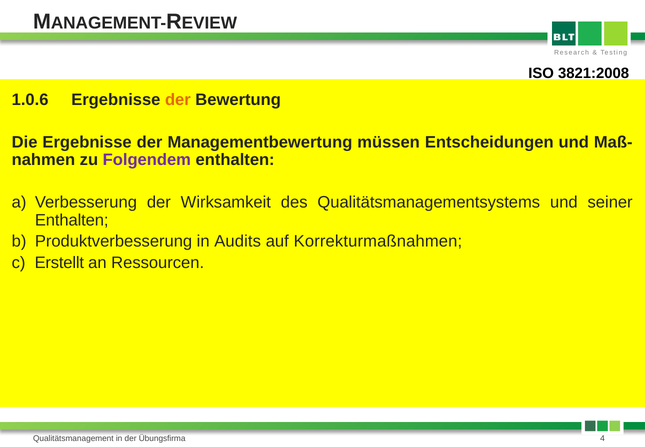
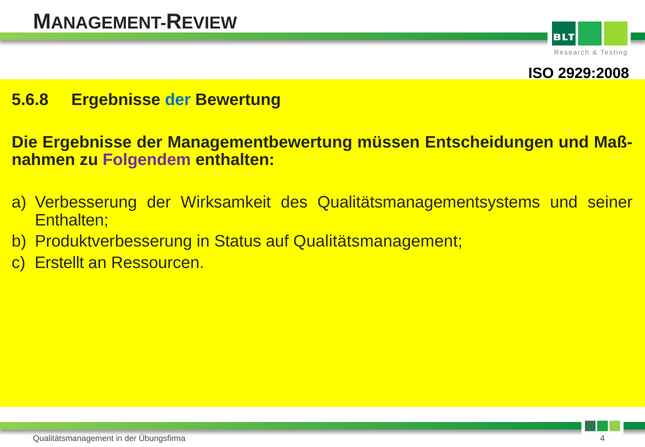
3821:2008: 3821:2008 -> 2929:2008
1.0.6: 1.0.6 -> 5.6.8
der at (178, 100) colour: orange -> blue
Audits: Audits -> Status
auf Korrekturmaßnahmen: Korrekturmaßnahmen -> Qualitätsmanagement
